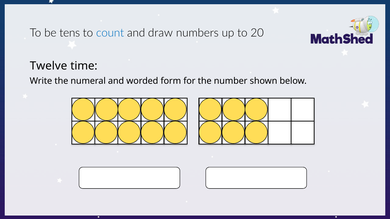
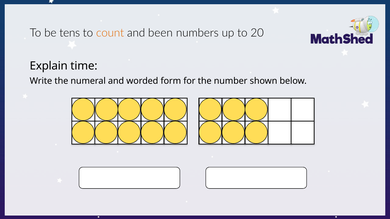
count colour: blue -> orange
draw: draw -> been
Twelve: Twelve -> Explain
